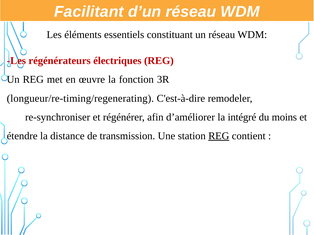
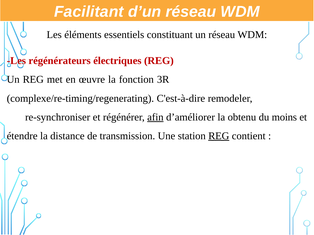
longueur/re-timing/regenerating: longueur/re-timing/regenerating -> complexe/re-timing/regenerating
afin underline: none -> present
intégré: intégré -> obtenu
